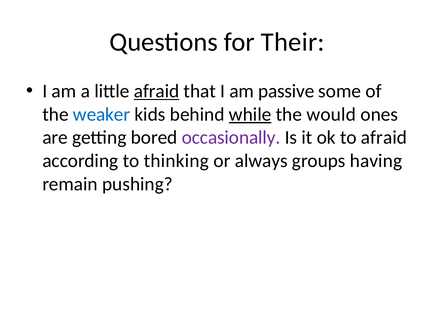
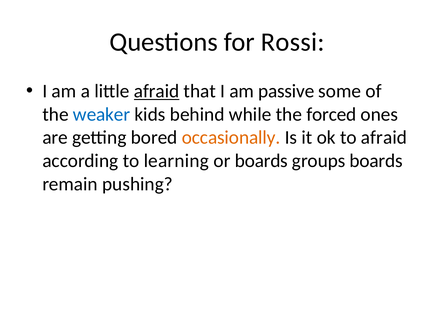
Their: Their -> Rossi
while underline: present -> none
would: would -> forced
occasionally colour: purple -> orange
thinking: thinking -> learning
or always: always -> boards
groups having: having -> boards
